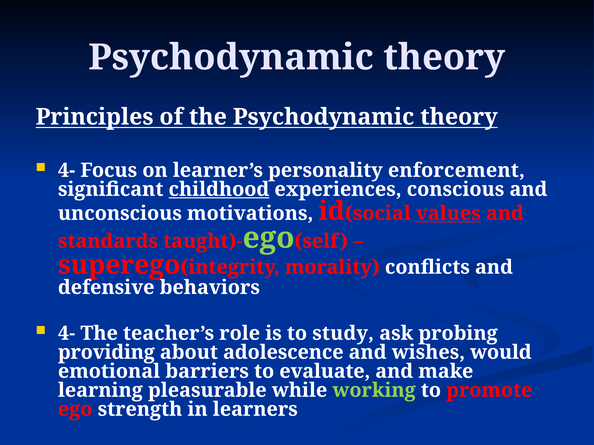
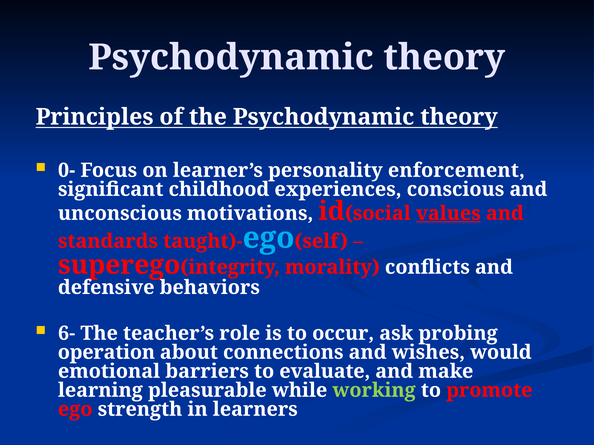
4- at (67, 171): 4- -> 0-
childhood underline: present -> none
ego at (269, 238) colour: light green -> light blue
4- at (67, 334): 4- -> 6-
study: study -> occur
providing: providing -> operation
adolescence: adolescence -> connections
